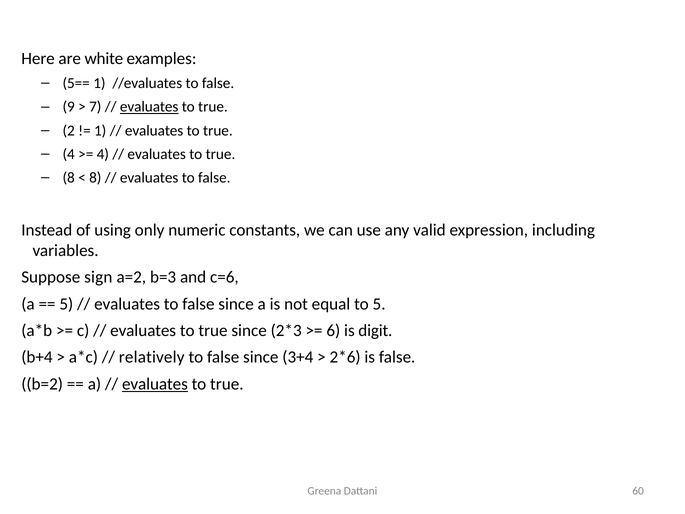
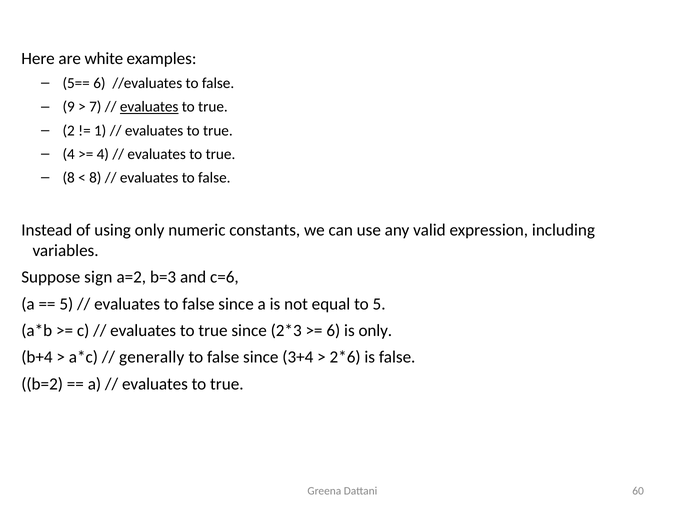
5== 1: 1 -> 6
is digit: digit -> only
relatively: relatively -> generally
evaluates at (155, 384) underline: present -> none
